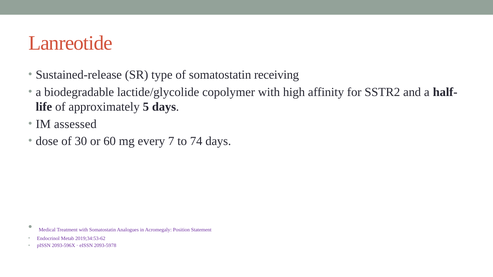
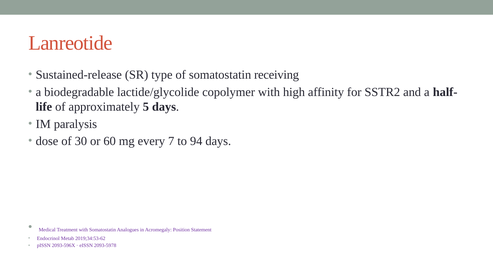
assessed: assessed -> paralysis
74: 74 -> 94
